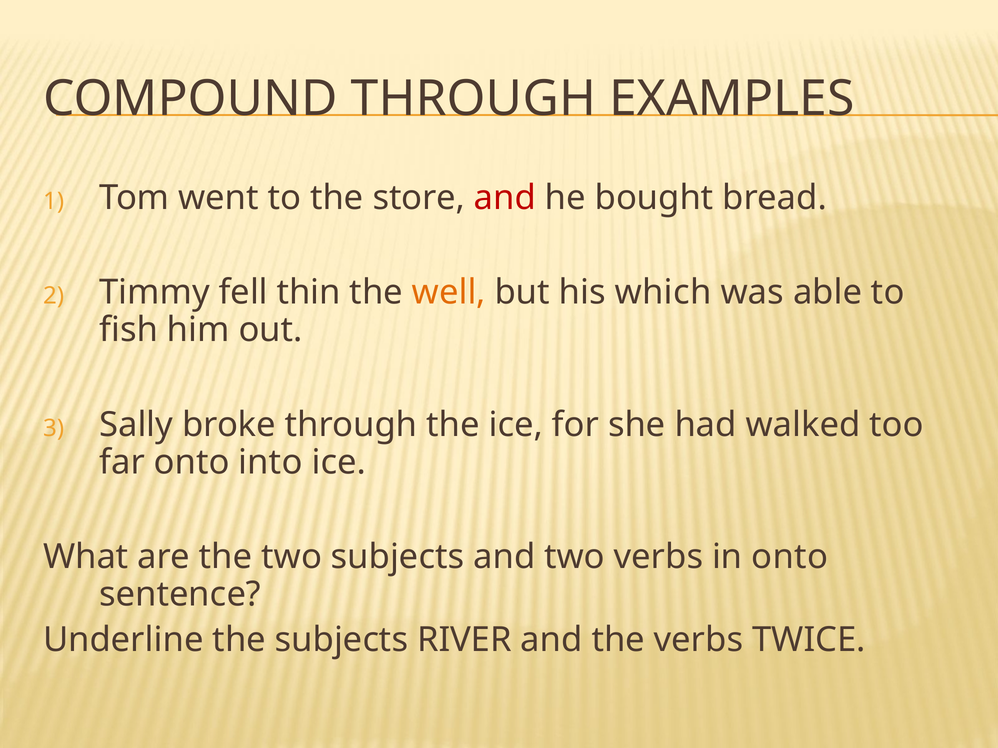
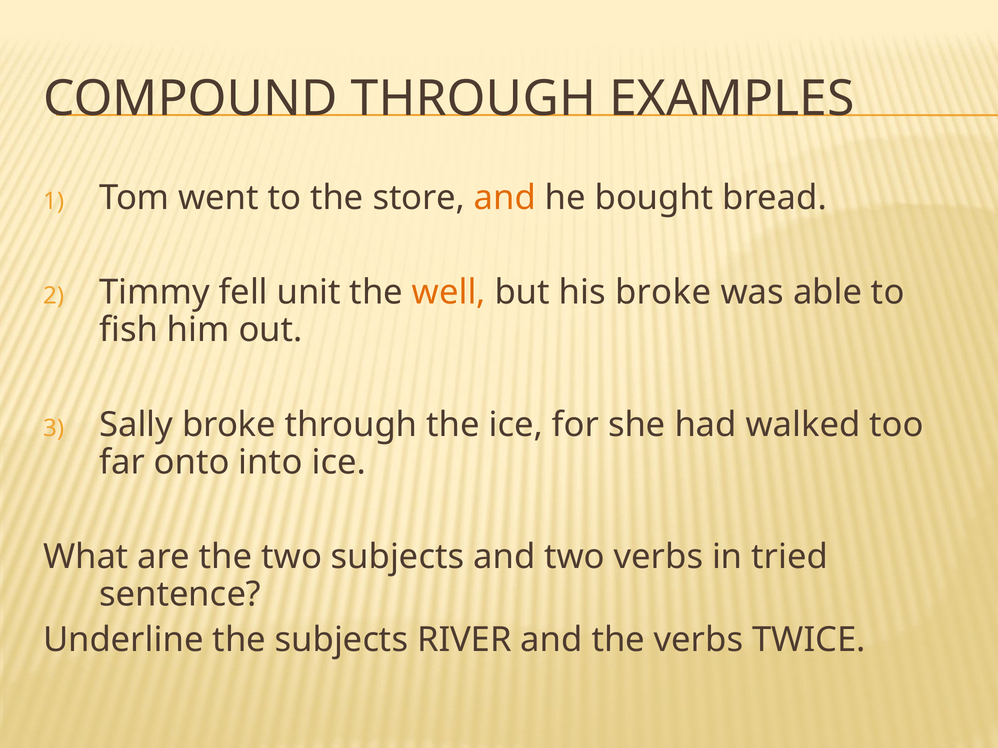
and at (505, 198) colour: red -> orange
thin: thin -> unit
his which: which -> broke
in onto: onto -> tried
